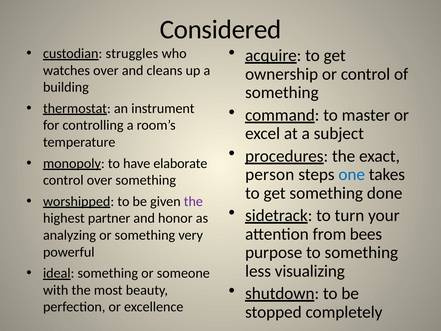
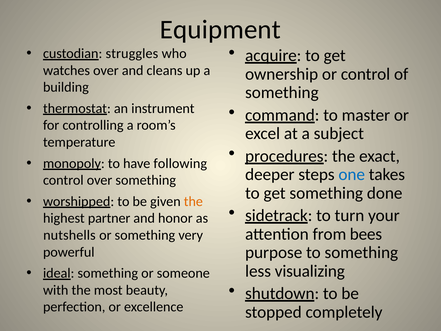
Considered: Considered -> Equipment
elaborate: elaborate -> following
person: person -> deeper
the at (193, 201) colour: purple -> orange
analyzing: analyzing -> nutshells
